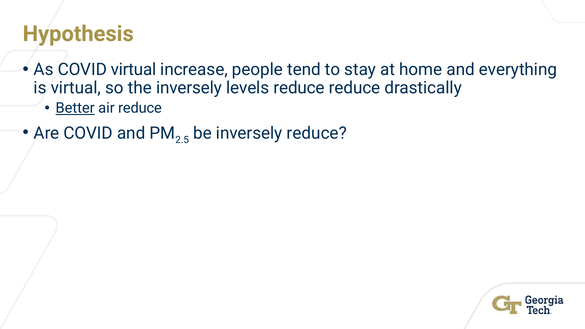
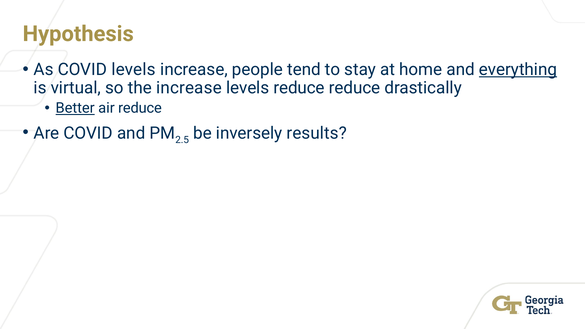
COVID virtual: virtual -> levels
everything underline: none -> present
the inversely: inversely -> increase
inversely reduce: reduce -> results
